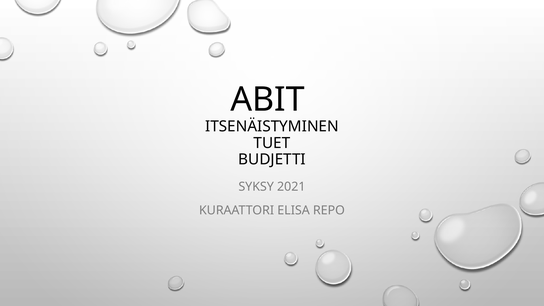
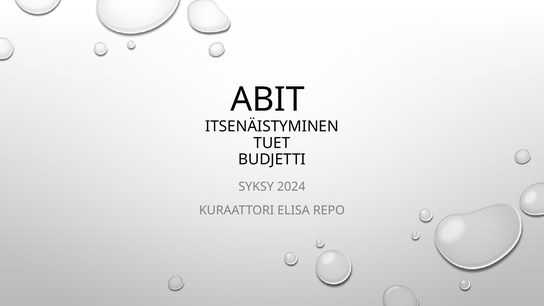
2021: 2021 -> 2024
